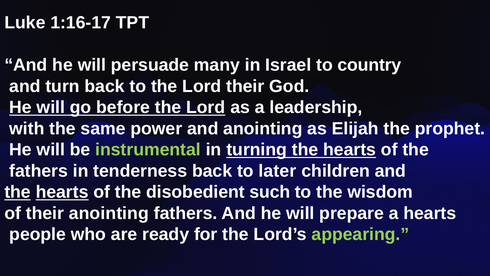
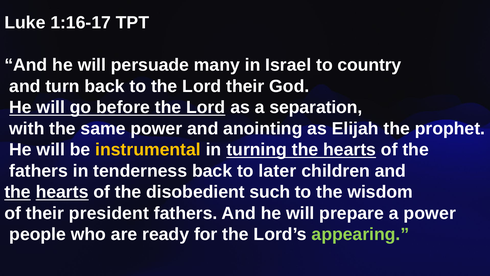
leadership: leadership -> separation
instrumental colour: light green -> yellow
their anointing: anointing -> president
a hearts: hearts -> power
